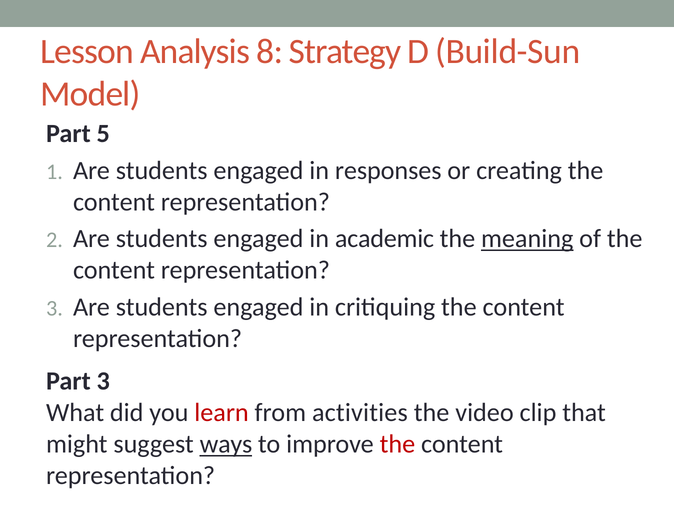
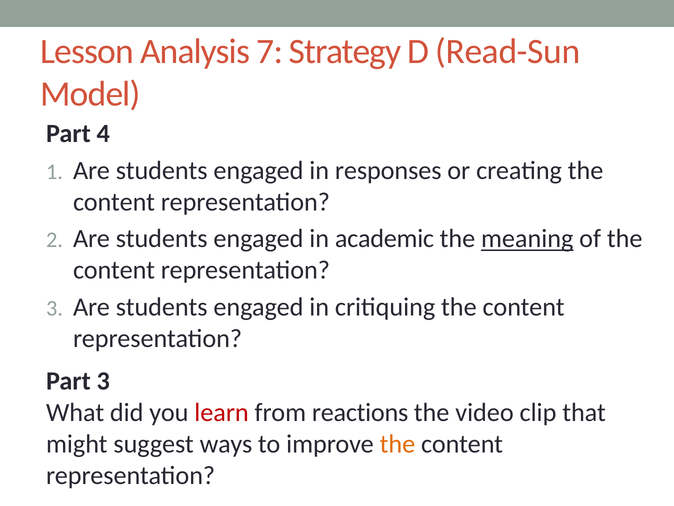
8: 8 -> 7
Build-Sun: Build-Sun -> Read-Sun
5: 5 -> 4
activities: activities -> reactions
ways underline: present -> none
the at (397, 444) colour: red -> orange
